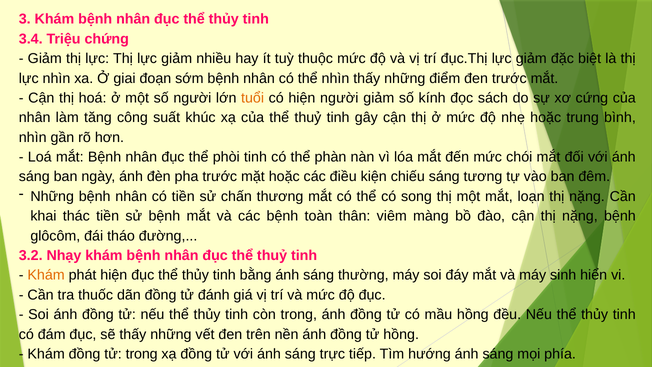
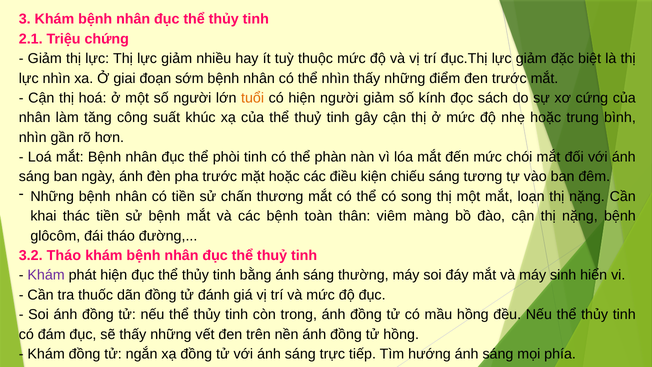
3.4: 3.4 -> 2.1
3.2 Nhạy: Nhạy -> Tháo
Khám at (46, 275) colour: orange -> purple
tử trong: trong -> ngắn
